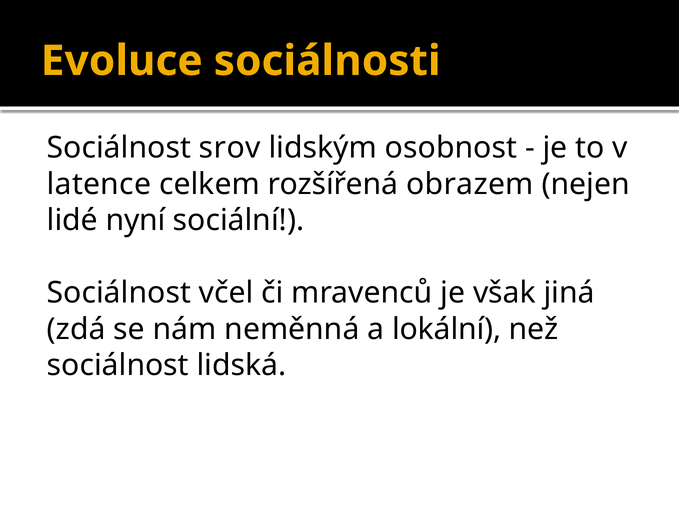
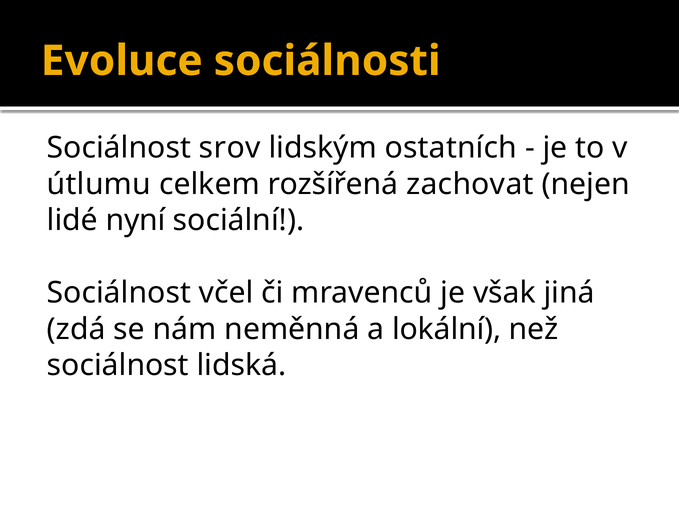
osobnost: osobnost -> ostatních
latence: latence -> útlumu
obrazem: obrazem -> zachovat
